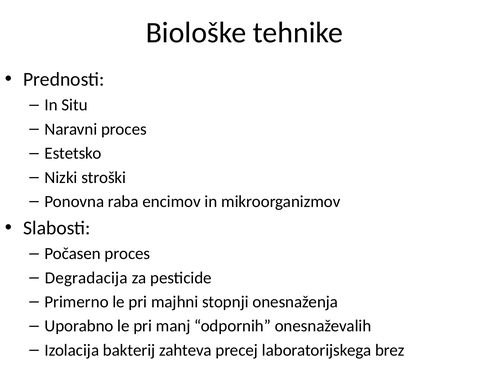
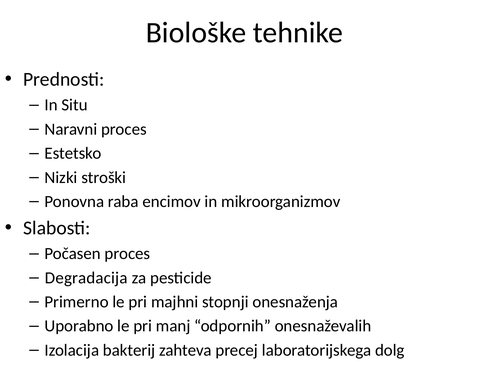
brez: brez -> dolg
